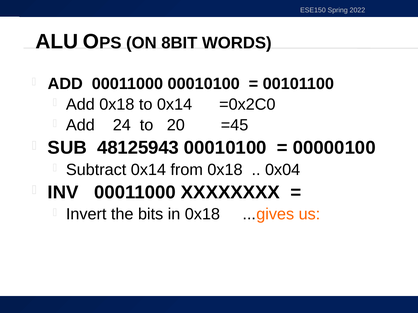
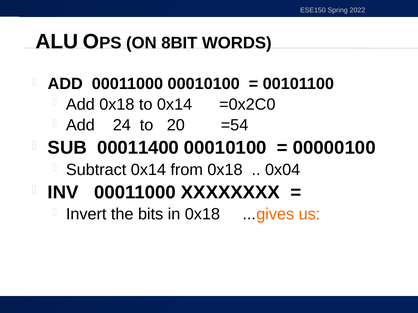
=45: =45 -> =54
48125943: 48125943 -> 00011400
